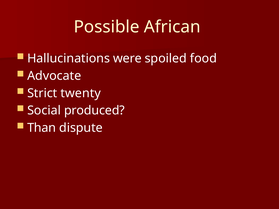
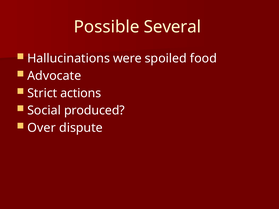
African: African -> Several
twenty: twenty -> actions
Than: Than -> Over
